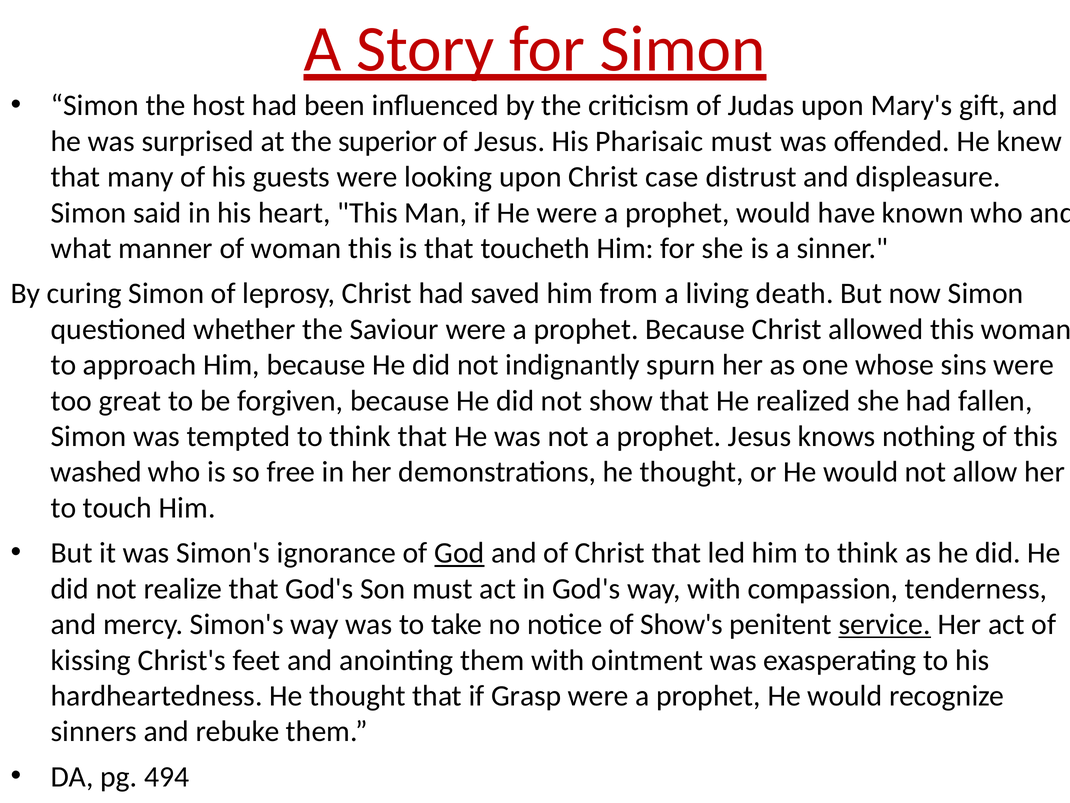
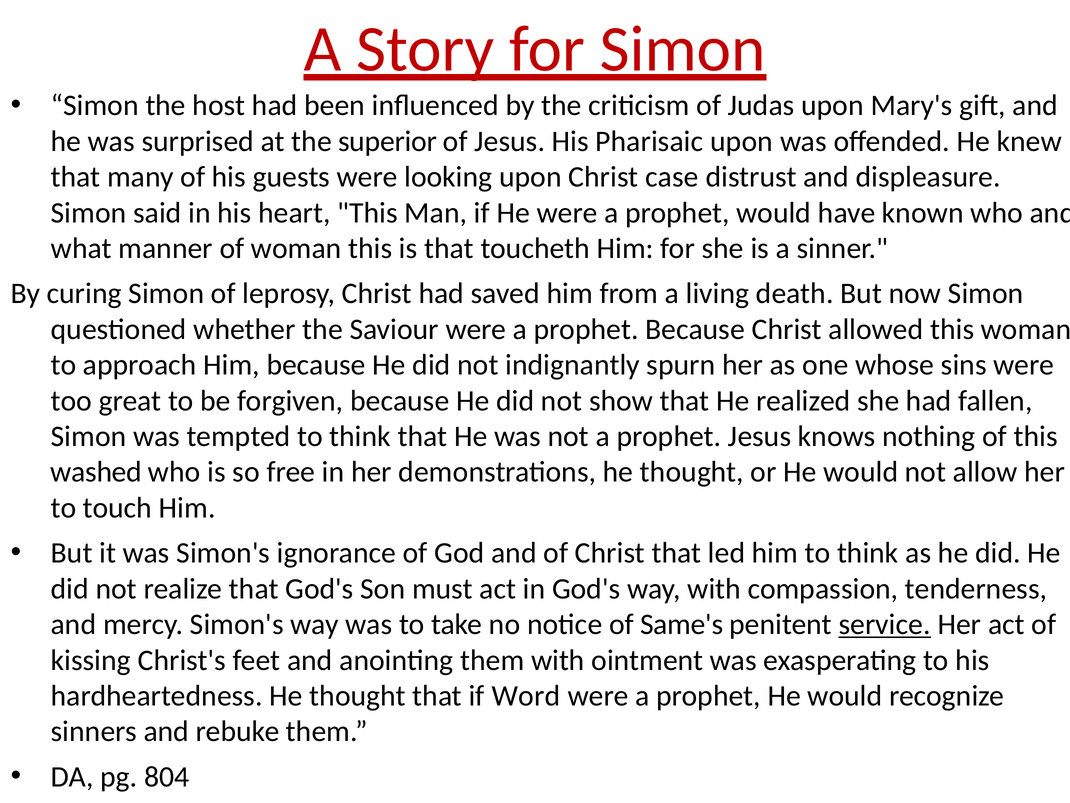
Pharisaic must: must -> upon
God underline: present -> none
Show's: Show's -> Same's
Grasp: Grasp -> Word
494: 494 -> 804
